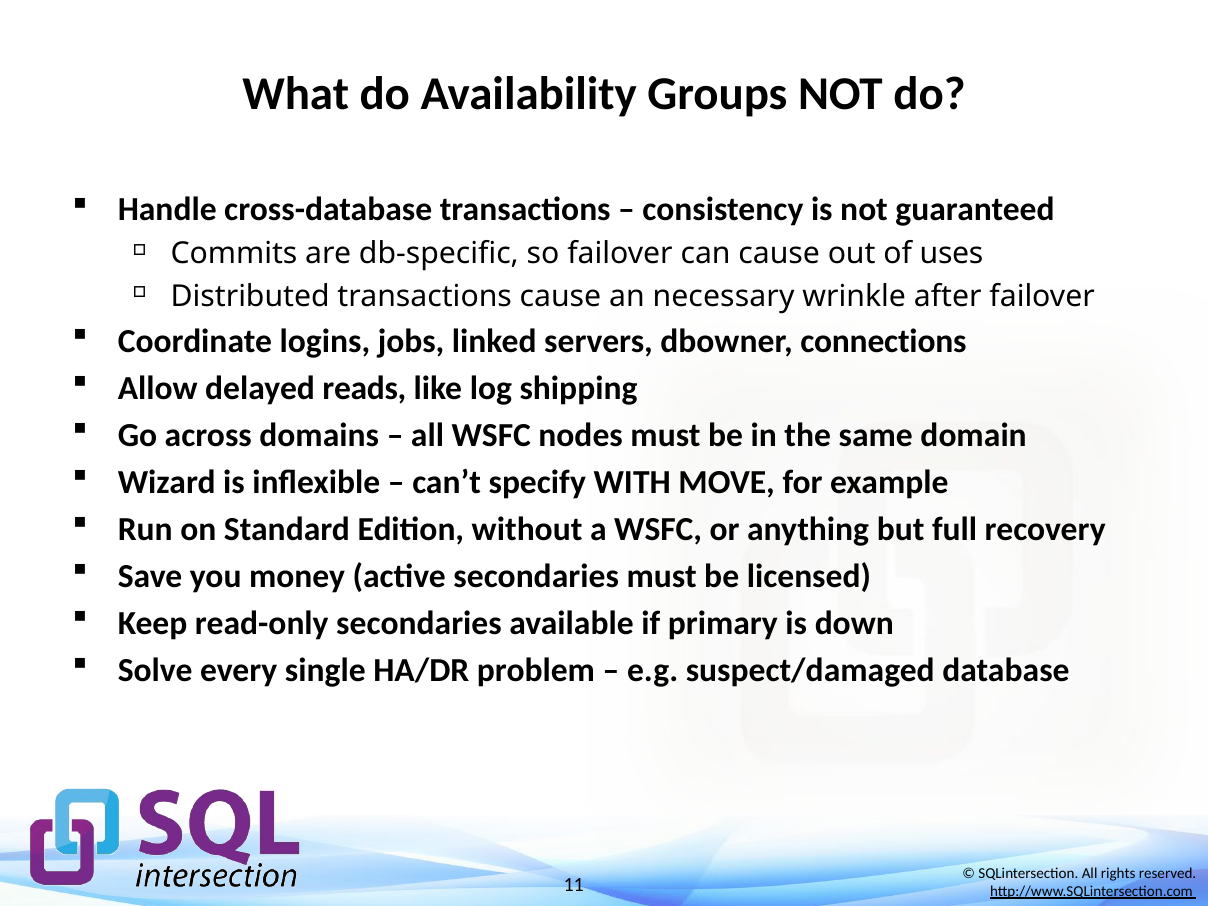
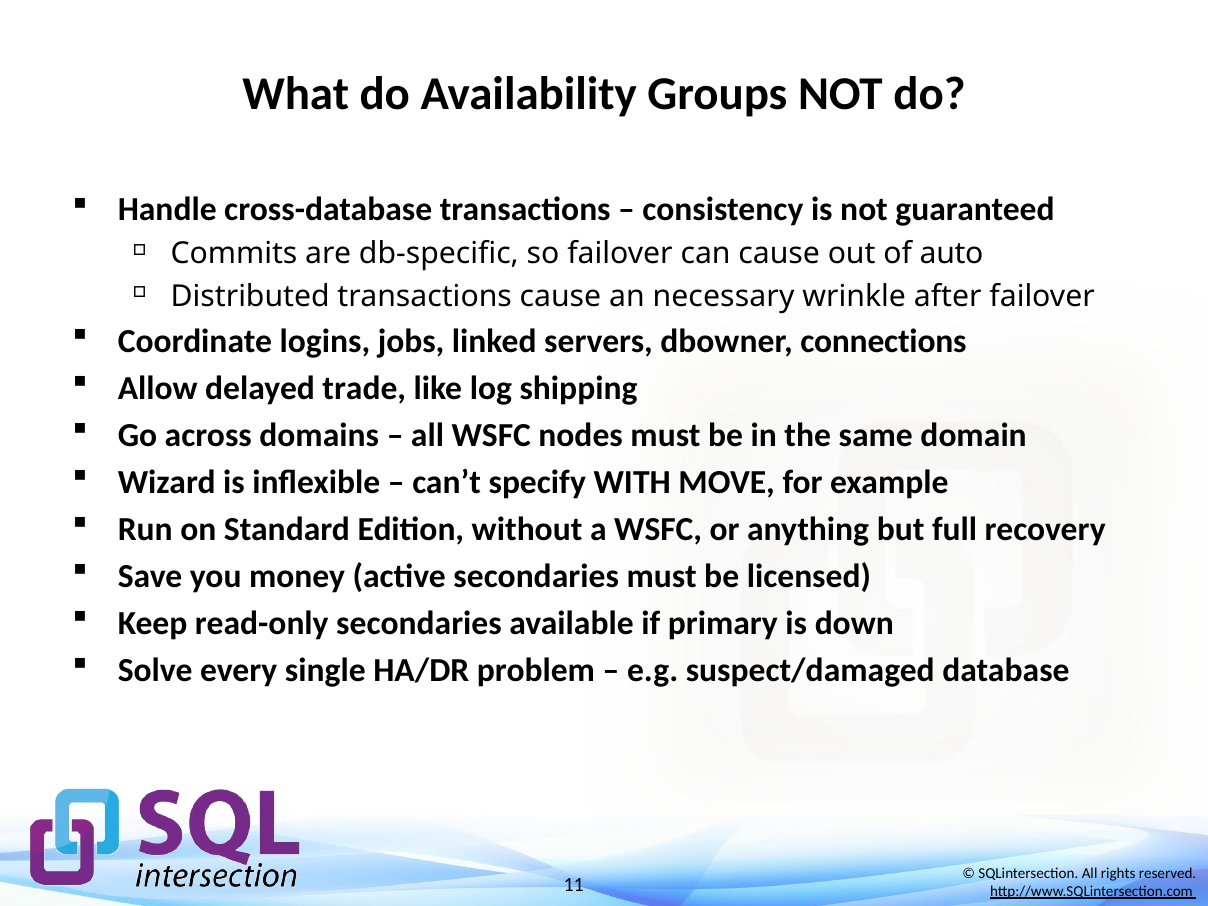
uses: uses -> auto
reads: reads -> trade
